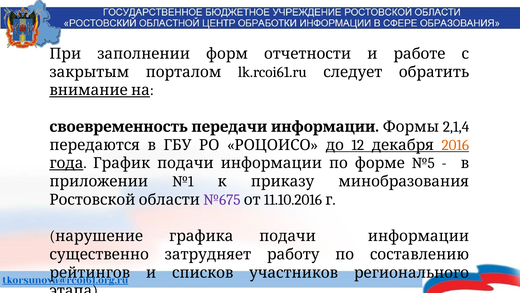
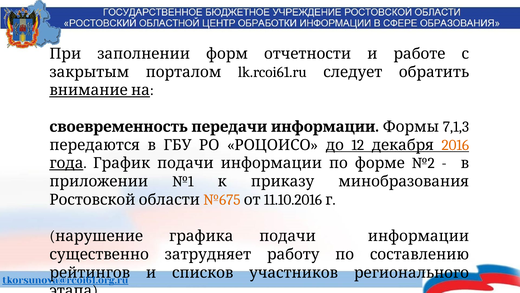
2,1,4: 2,1,4 -> 7,1,3
№5: №5 -> №2
№675 colour: purple -> orange
